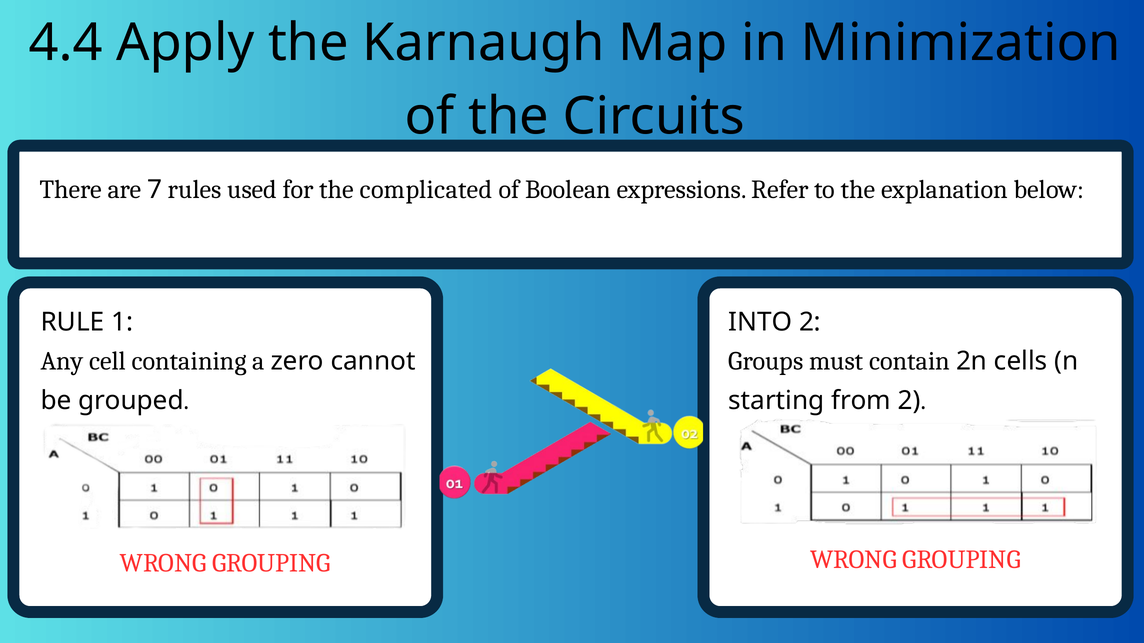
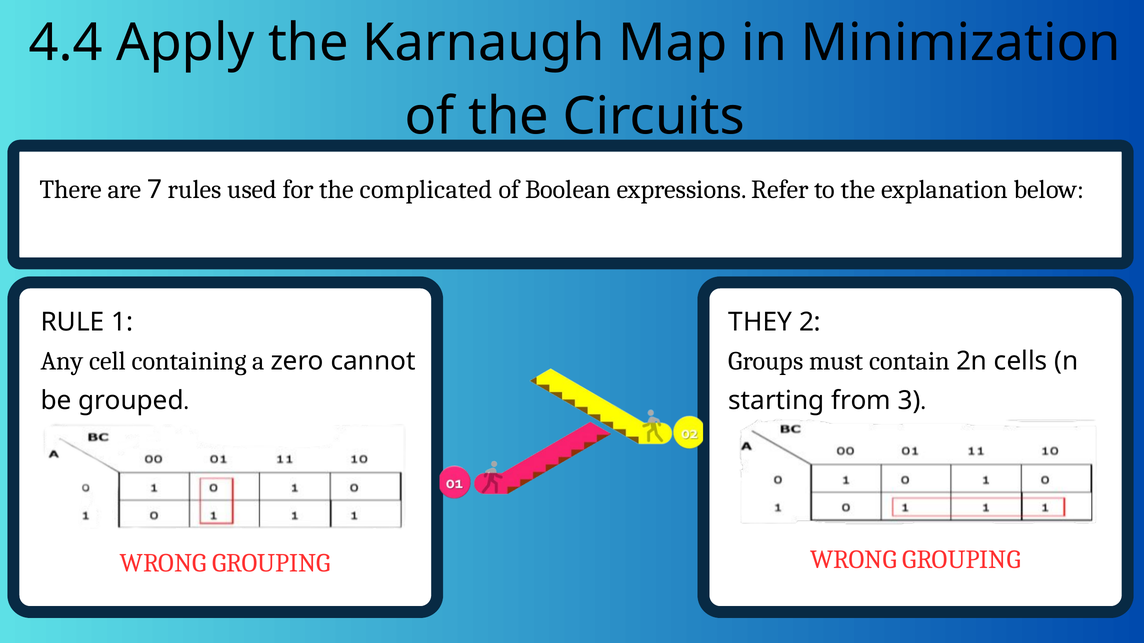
INTO: INTO -> THEY
from 2: 2 -> 3
